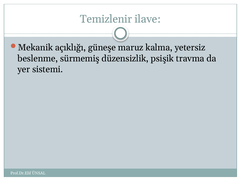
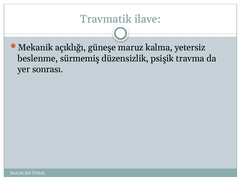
Temizlenir: Temizlenir -> Travmatik
sistemi: sistemi -> sonrası
